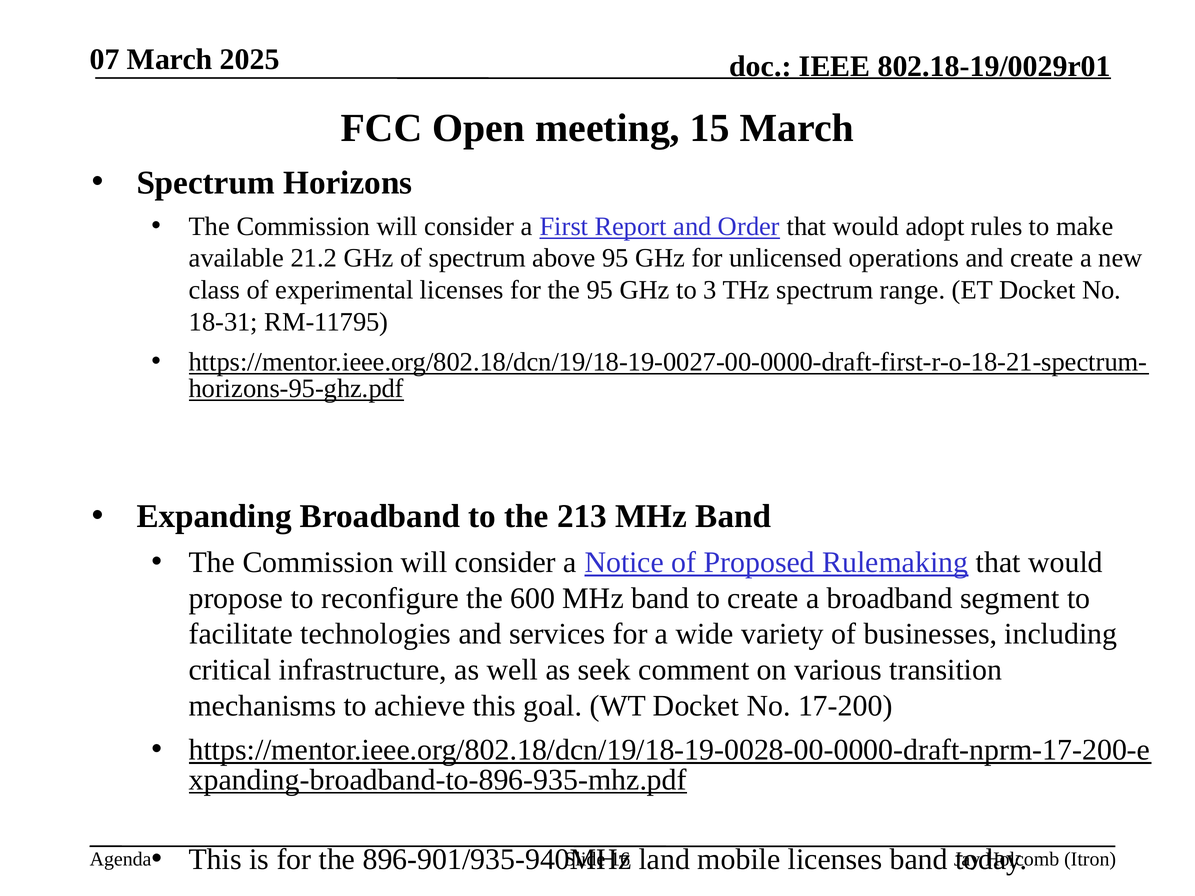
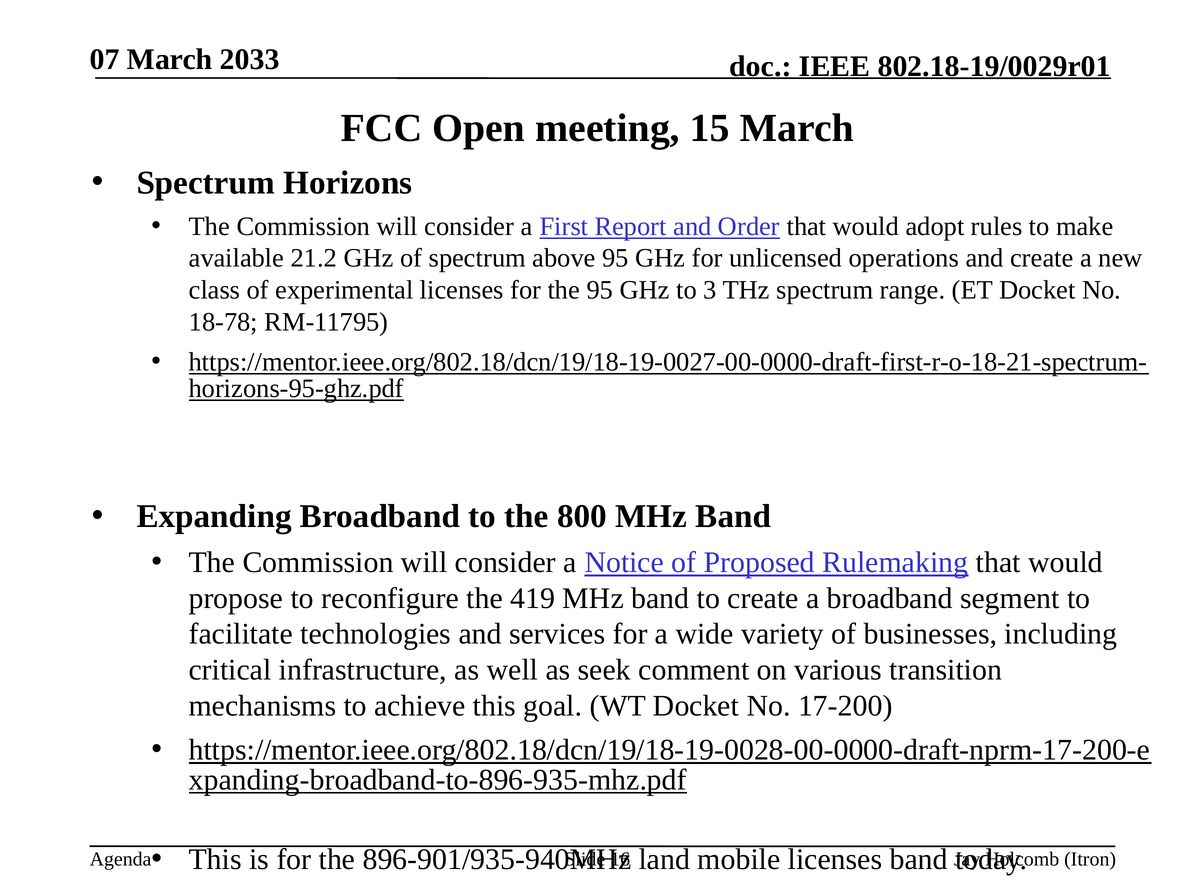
2025: 2025 -> 2033
18-31: 18-31 -> 18-78
213: 213 -> 800
600: 600 -> 419
